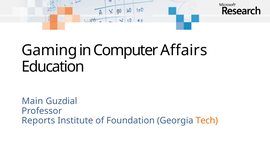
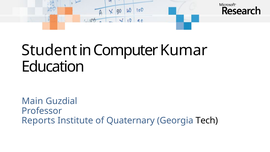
Gaming: Gaming -> Student
Affairs: Affairs -> Kumar
Foundation: Foundation -> Quaternary
Tech colour: orange -> black
